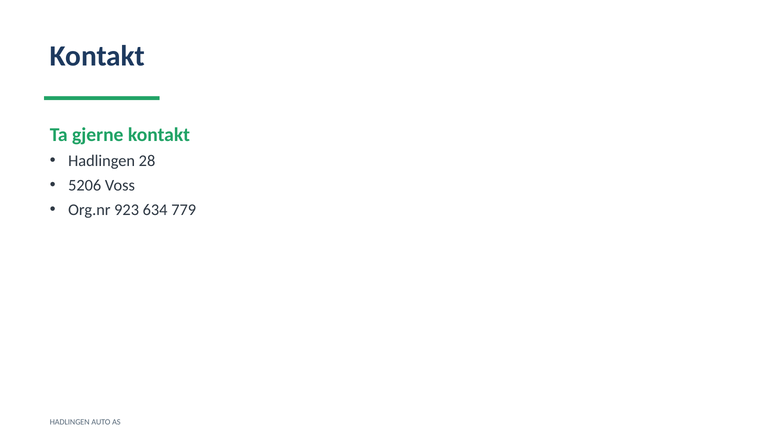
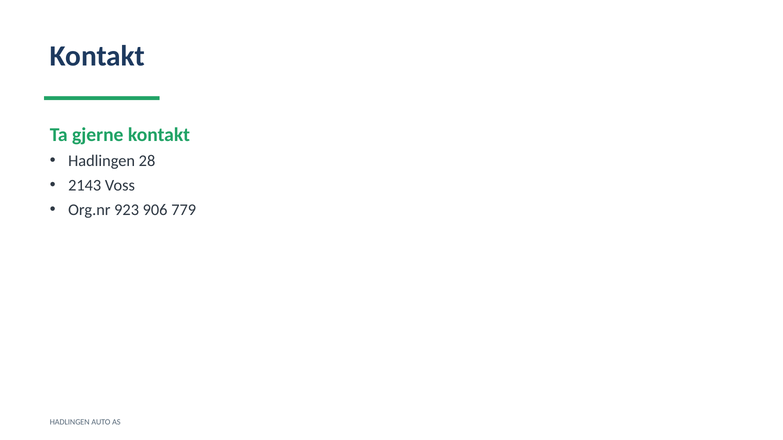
5206: 5206 -> 2143
634: 634 -> 906
